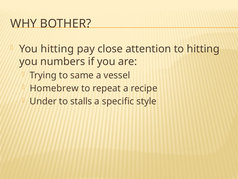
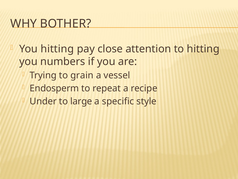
same: same -> grain
Homebrew: Homebrew -> Endosperm
stalls: stalls -> large
